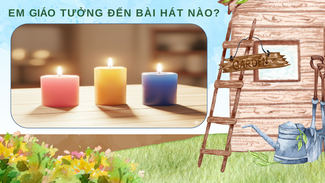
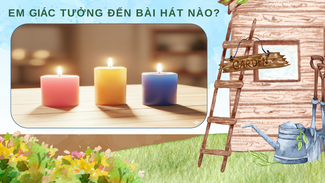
GIÁO: GIÁO -> GIÁC
